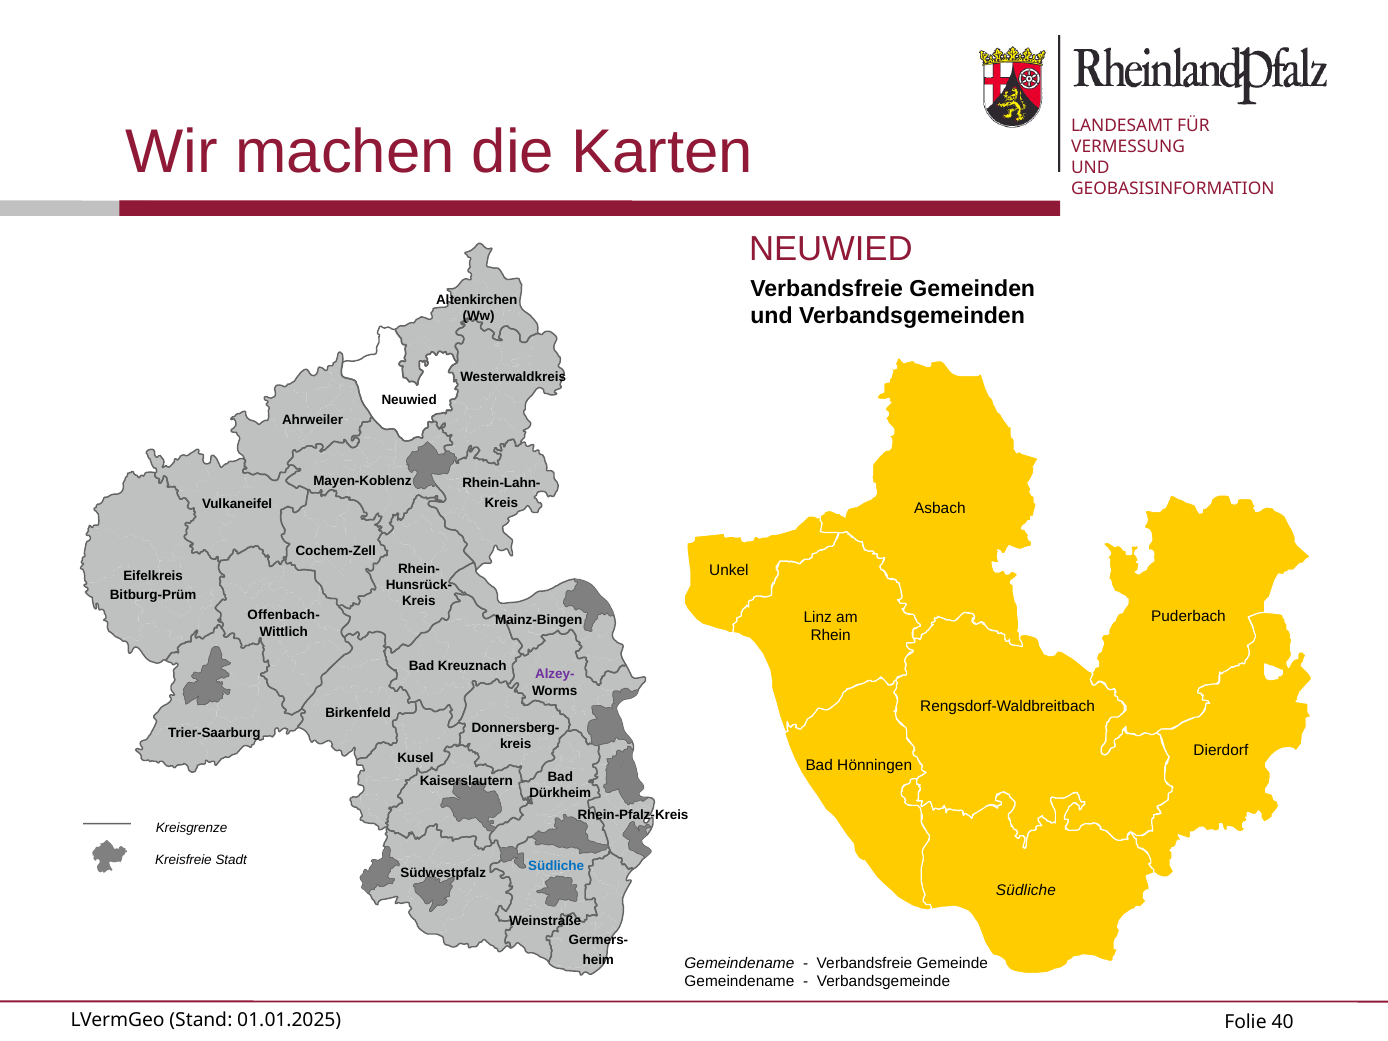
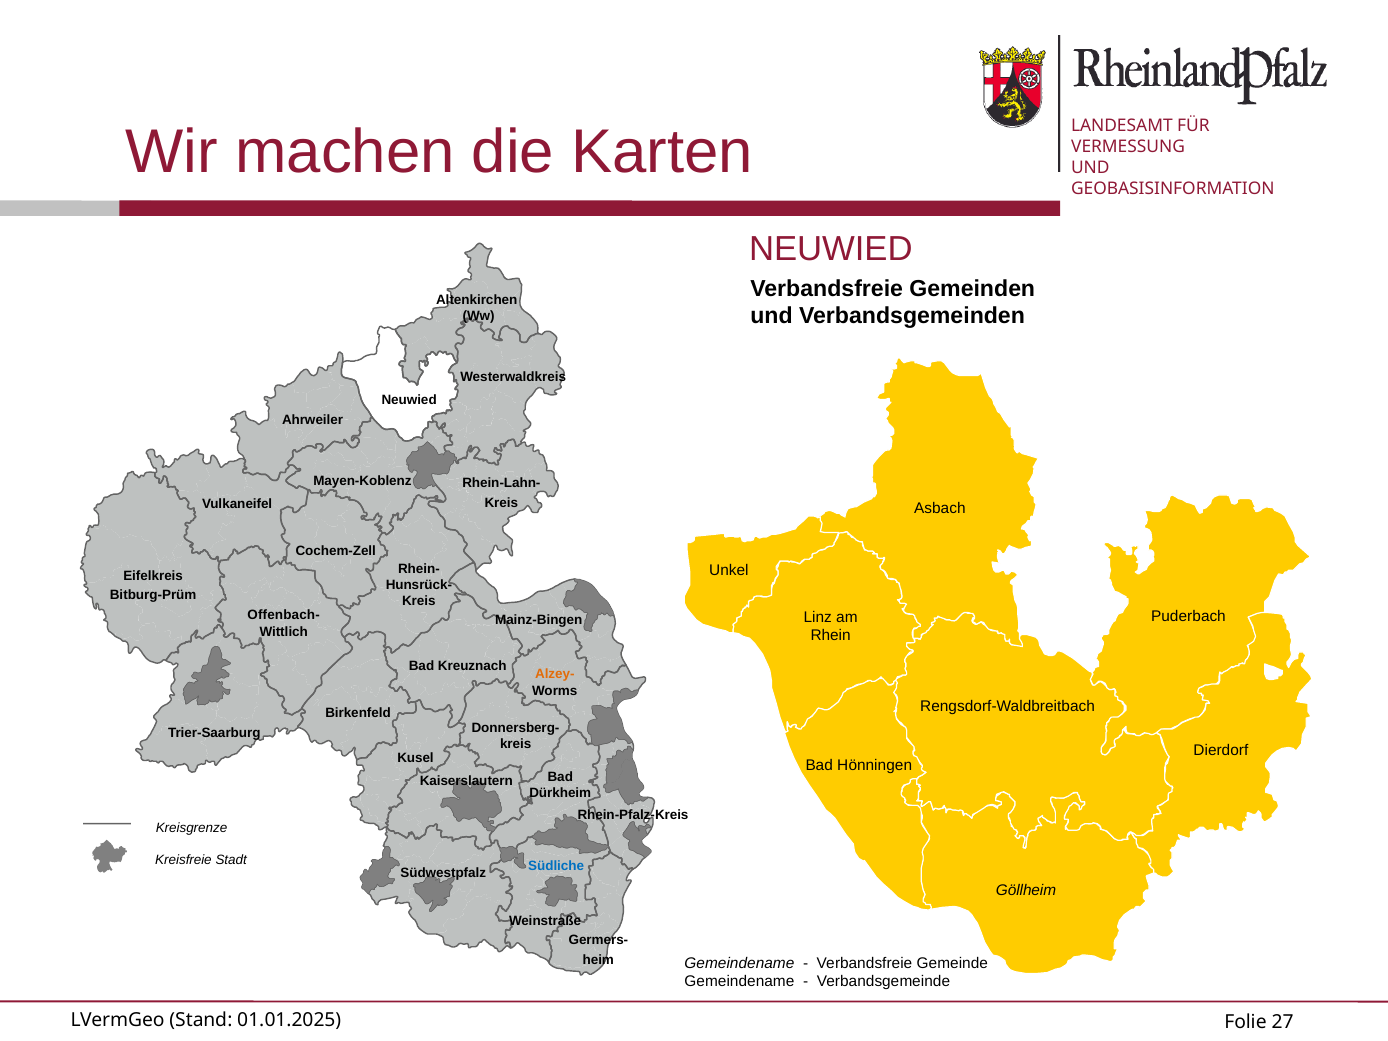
Alzey- colour: purple -> orange
Südliche at (1026, 890): Südliche -> Göllheim
40: 40 -> 27
